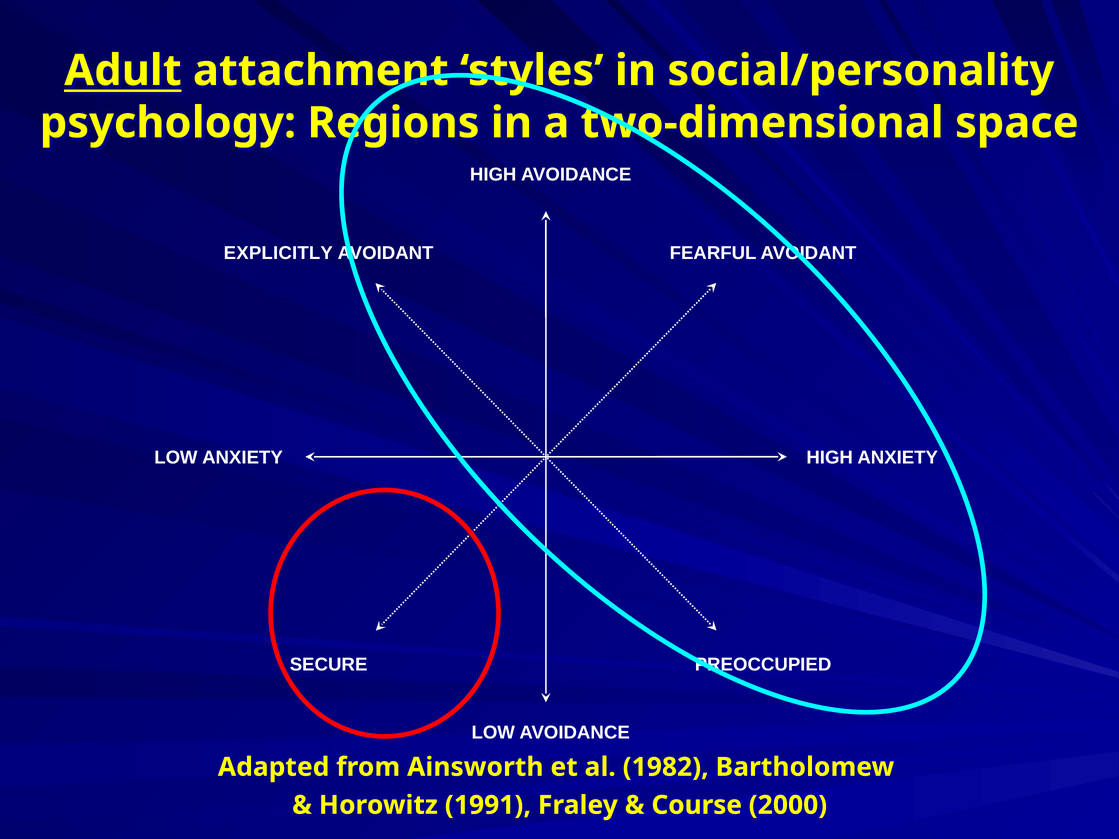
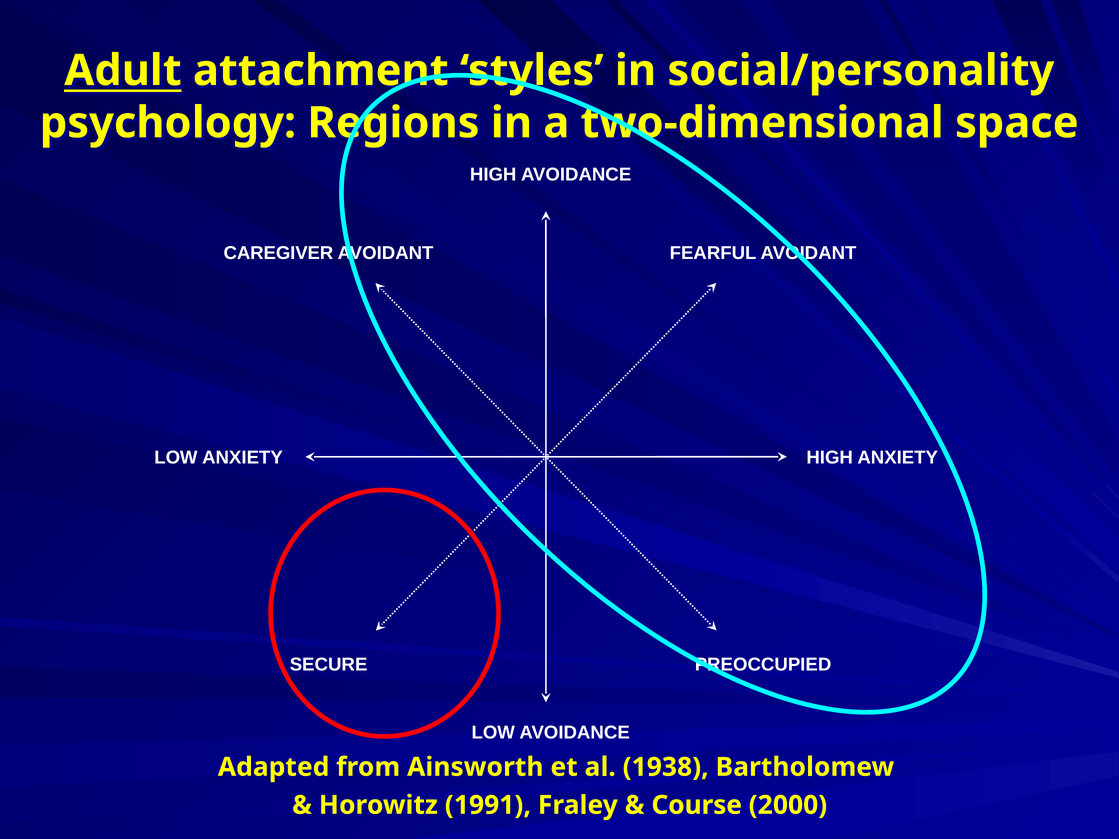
EXPLICITLY: EXPLICITLY -> CAREGIVER
1982: 1982 -> 1938
